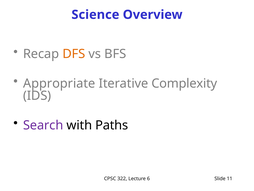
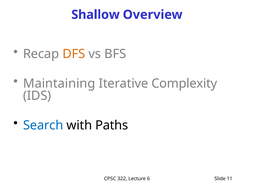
Science: Science -> Shallow
Appropriate: Appropriate -> Maintaining
Search colour: purple -> blue
